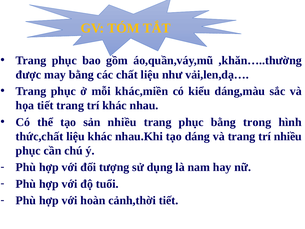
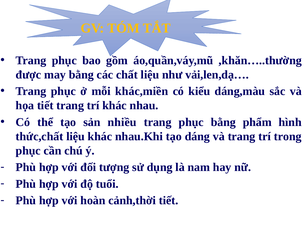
trong: trong -> phẩm
trí nhiều: nhiều -> trong
